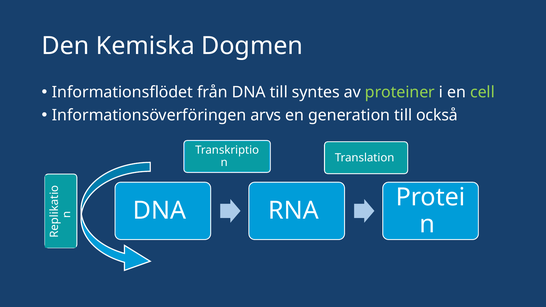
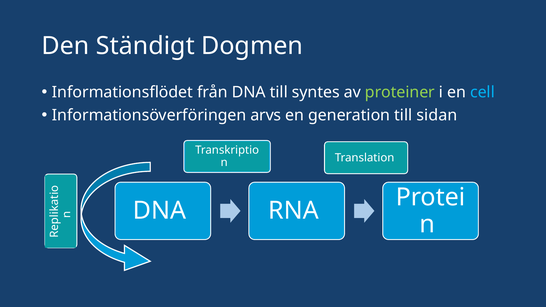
Kemiska: Kemiska -> Ständigt
cell colour: light green -> light blue
också: också -> sidan
